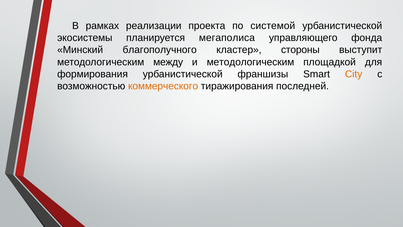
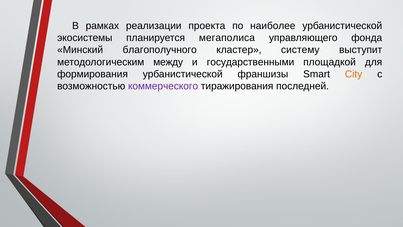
системой: системой -> наиболее
стороны: стороны -> систему
и методологическим: методологическим -> государственными
коммерческого colour: orange -> purple
